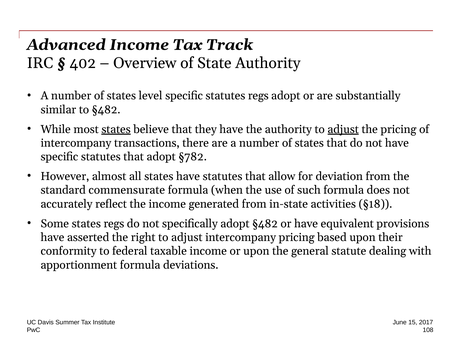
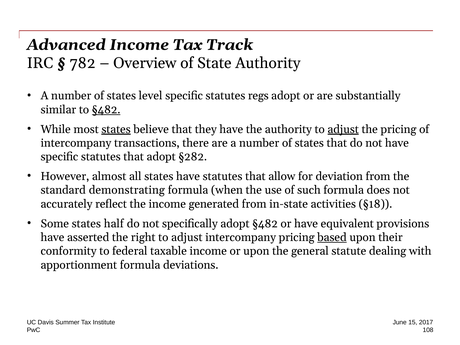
402: 402 -> 782
§482 at (106, 110) underline: none -> present
§782: §782 -> §282
commensurate: commensurate -> demonstrating
states regs: regs -> half
based underline: none -> present
